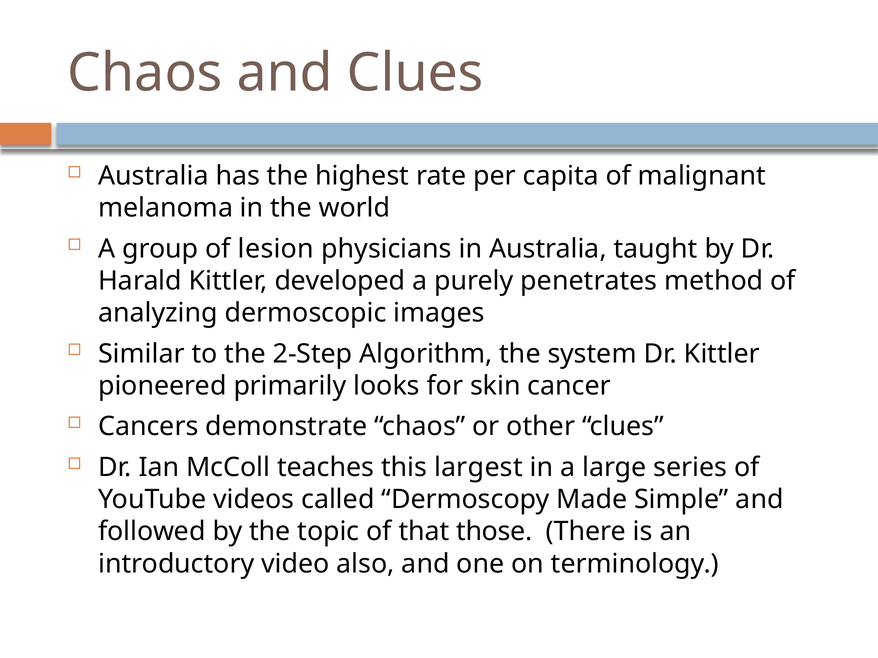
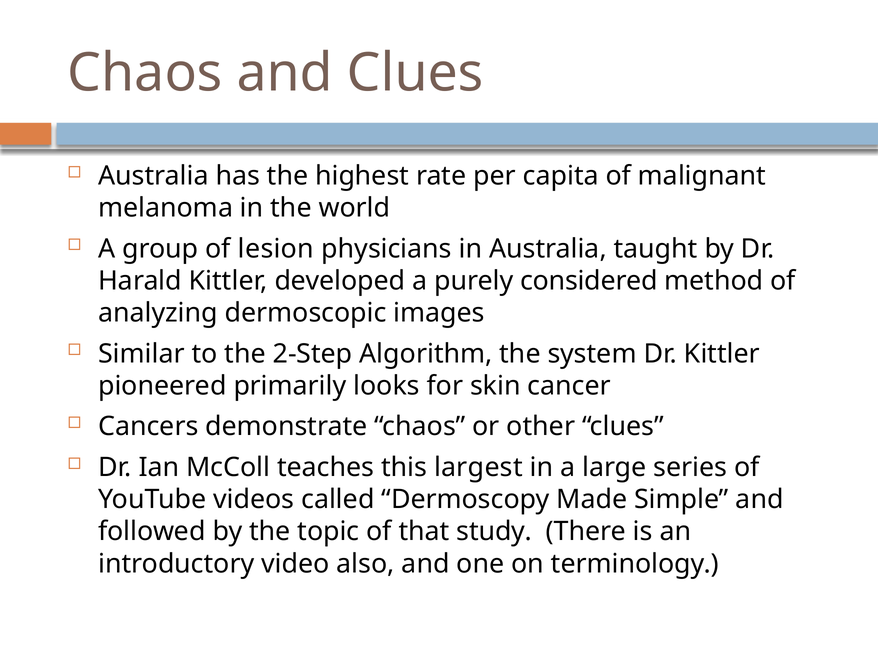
penetrates: penetrates -> considered
those: those -> study
